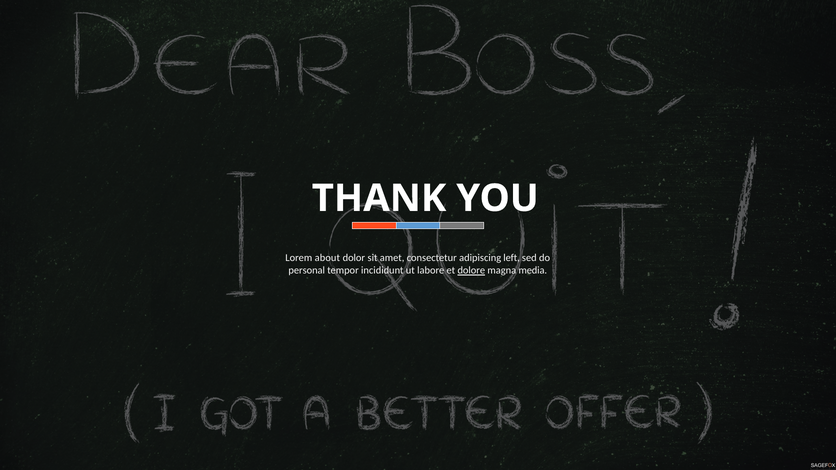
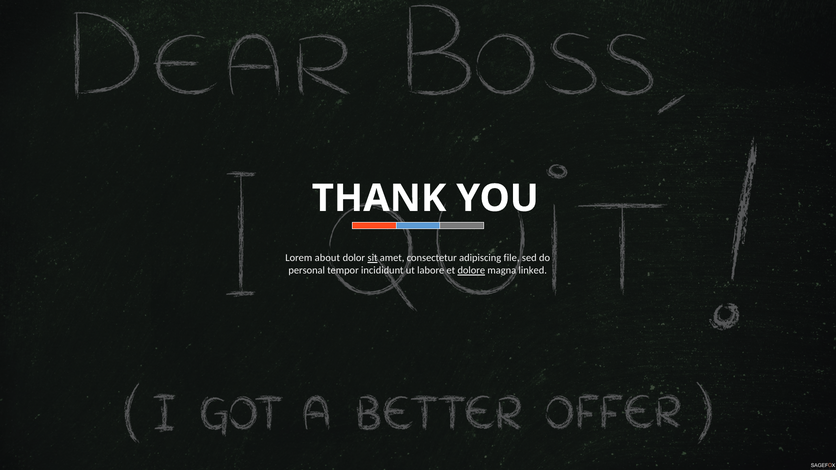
sit underline: none -> present
left: left -> file
media: media -> linked
